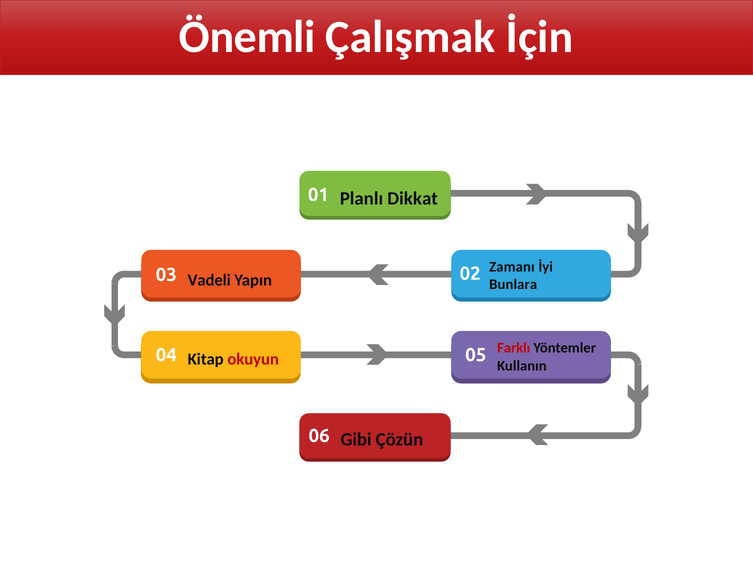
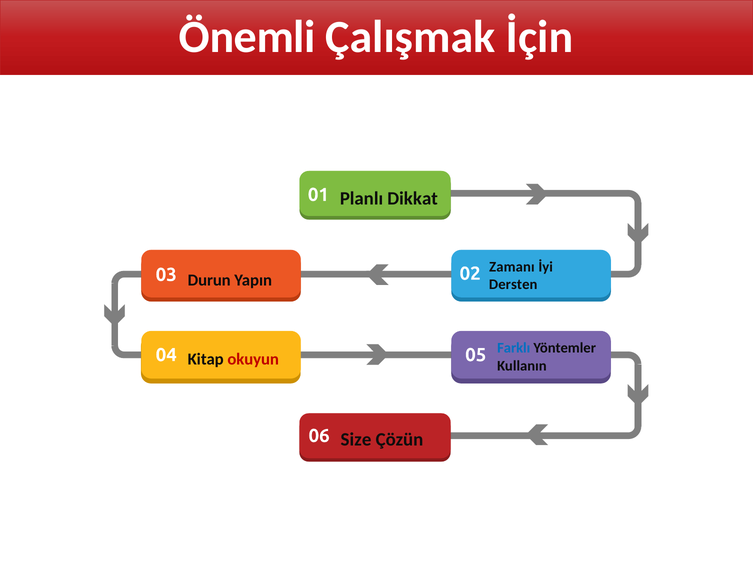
Vadeli: Vadeli -> Durun
Bunlara: Bunlara -> Dersten
Farklı colour: red -> blue
Gibi: Gibi -> Size
